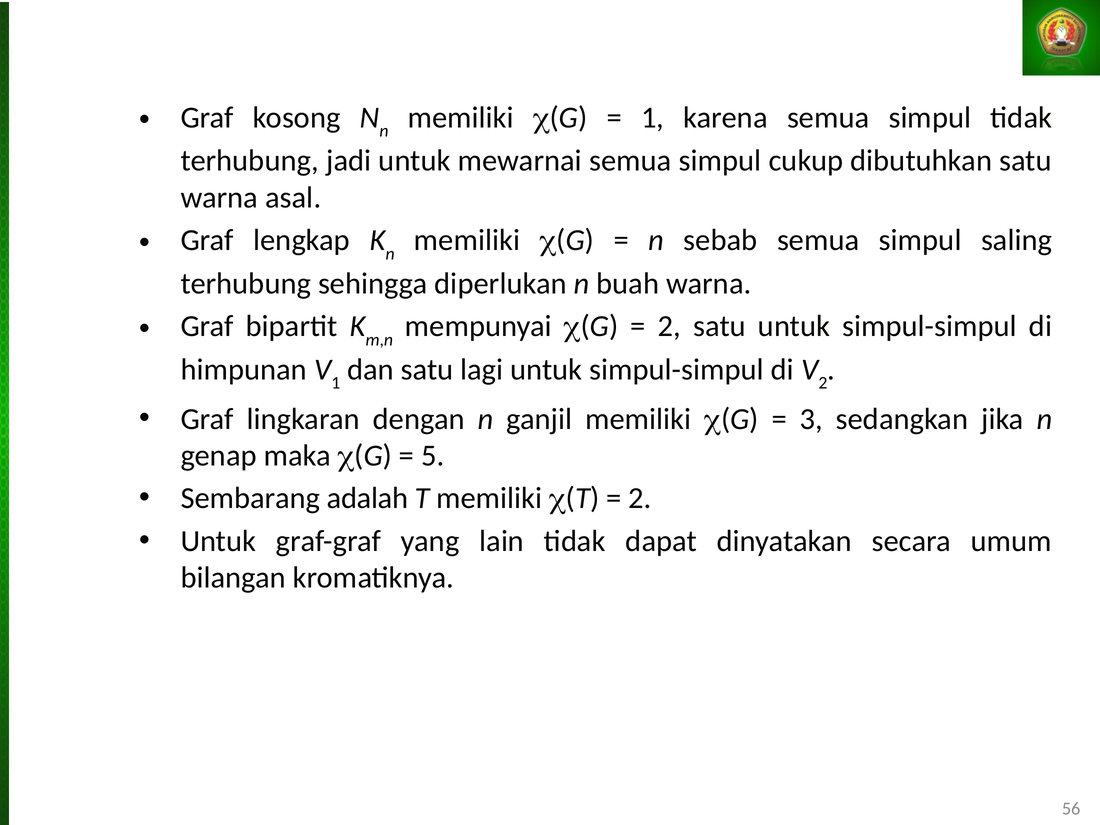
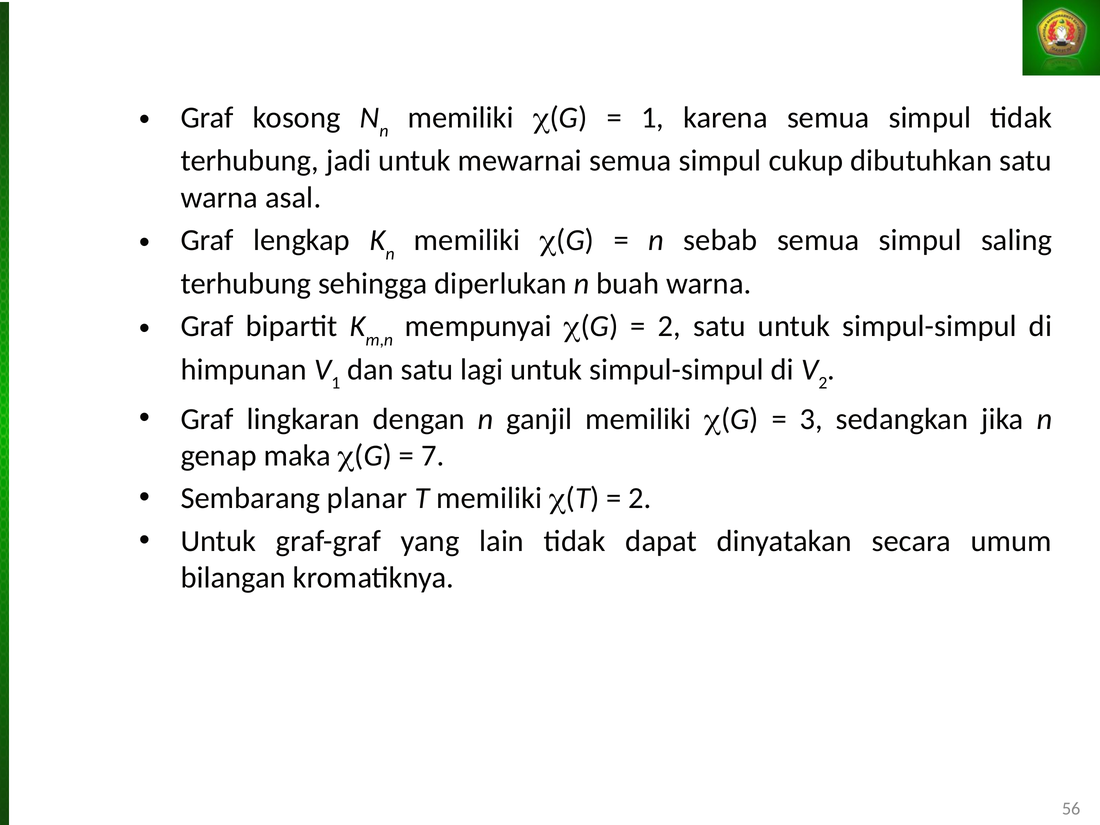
5: 5 -> 7
adalah: adalah -> planar
